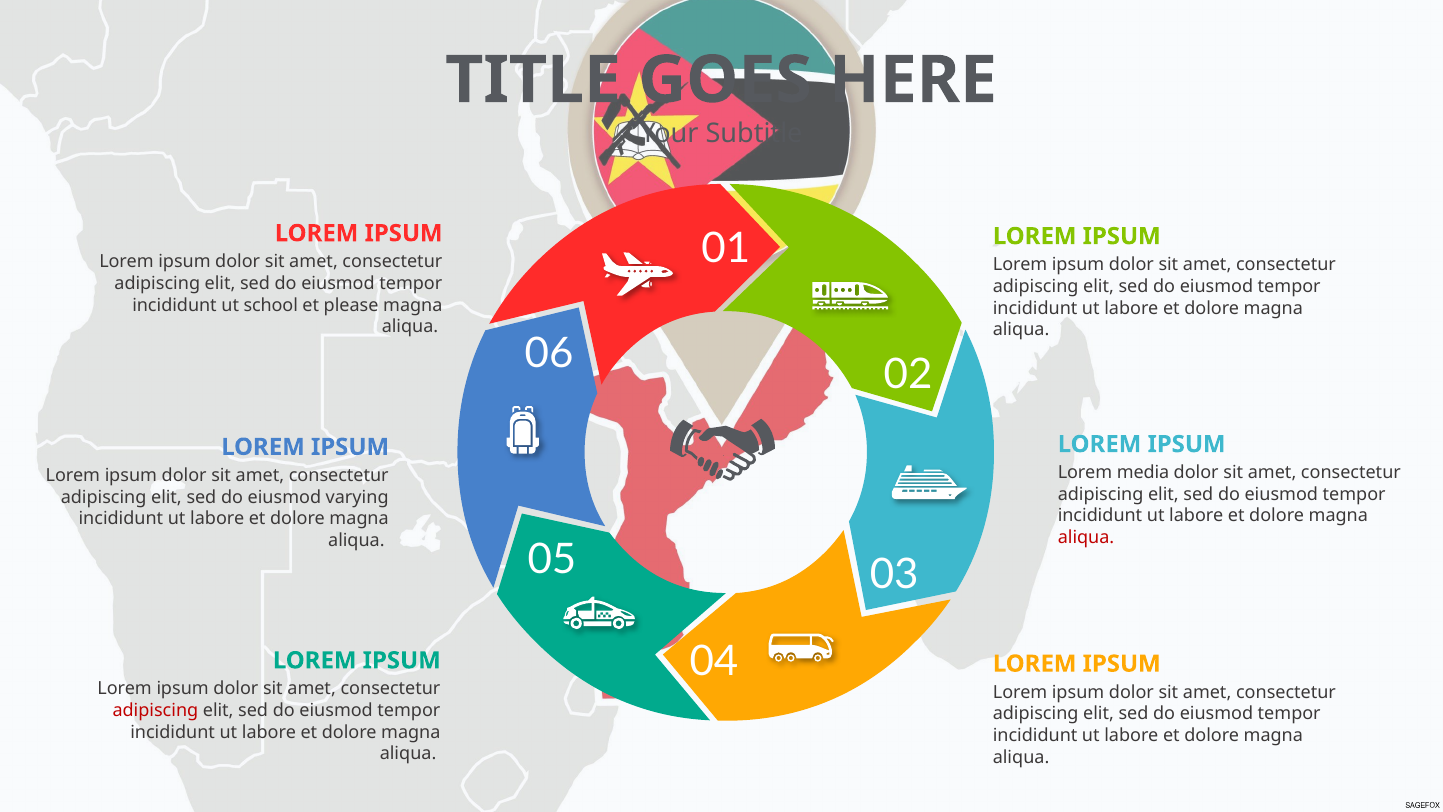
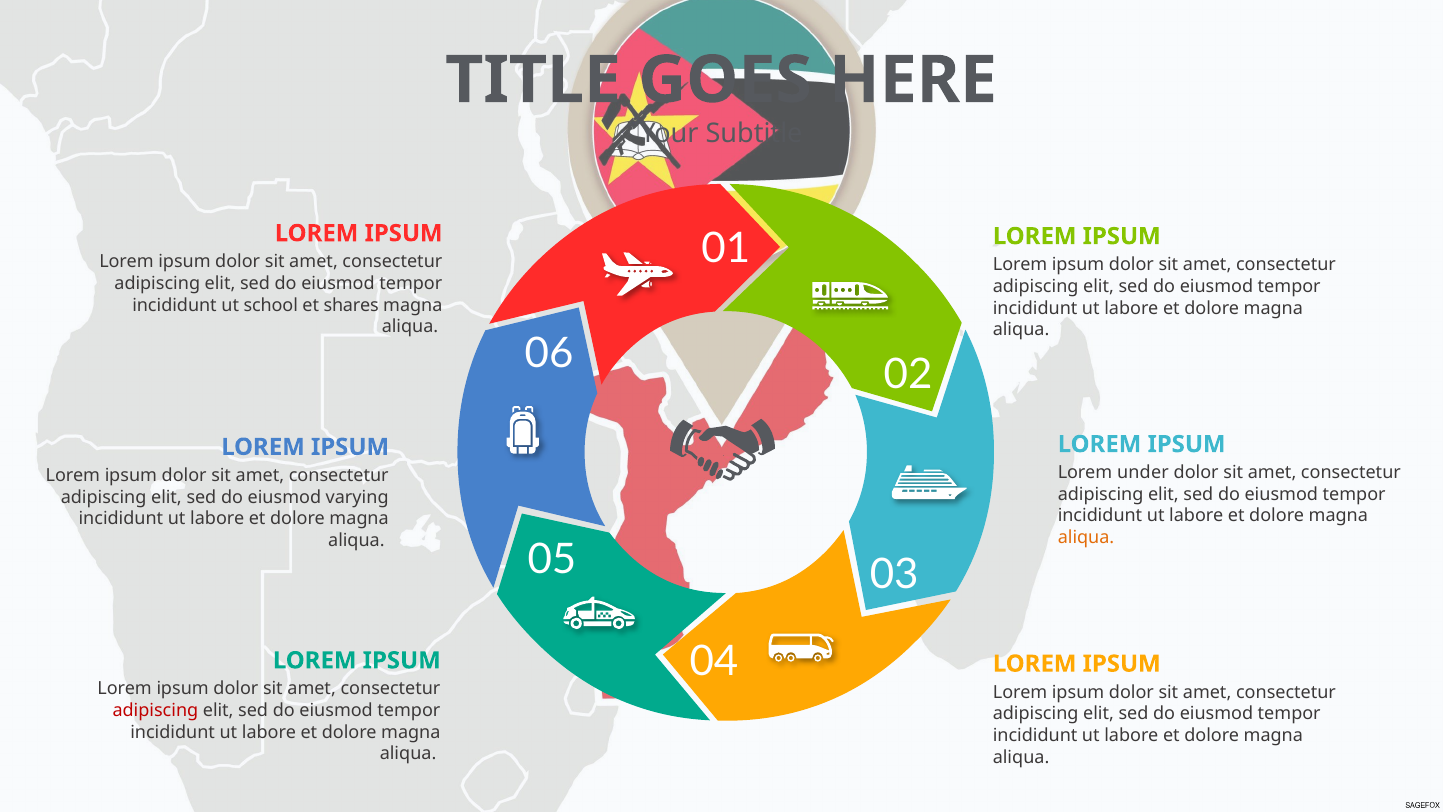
please: please -> shares
media: media -> under
aliqua at (1086, 537) colour: red -> orange
